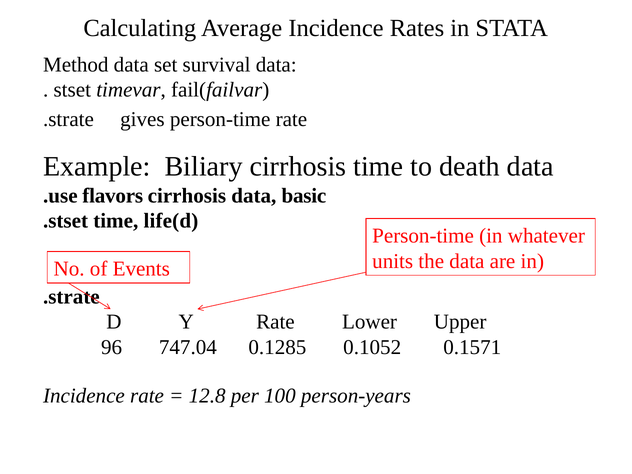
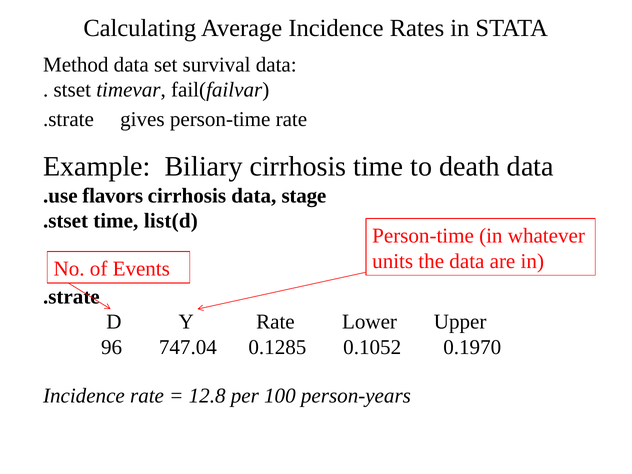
basic: basic -> stage
life(d: life(d -> list(d
0.1571: 0.1571 -> 0.1970
